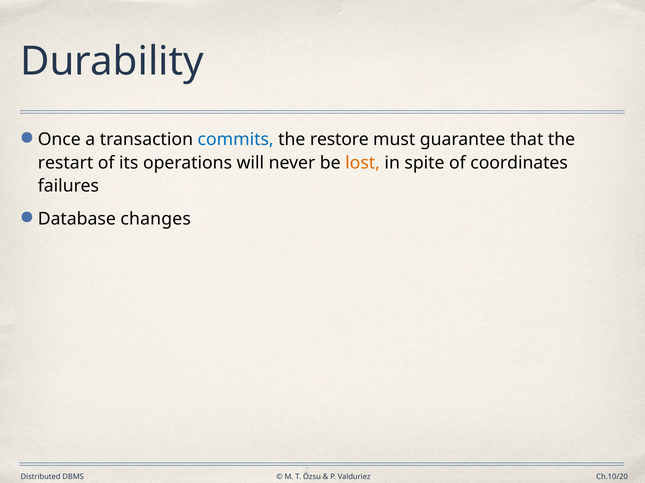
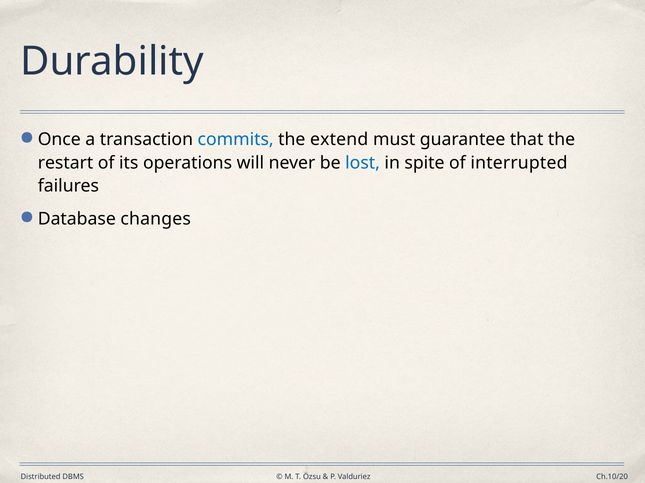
restore: restore -> extend
lost colour: orange -> blue
coordinates: coordinates -> interrupted
